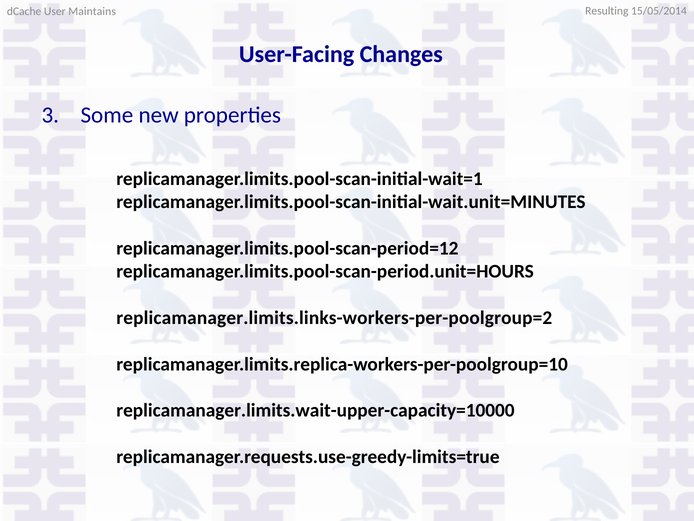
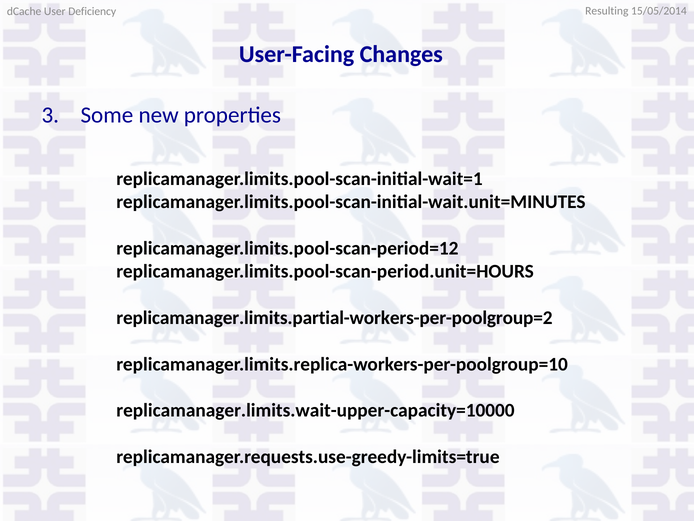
Maintains: Maintains -> Deficiency
replicamanager.limits.links-workers-per-poolgroup=2: replicamanager.limits.links-workers-per-poolgroup=2 -> replicamanager.limits.partial-workers-per-poolgroup=2
